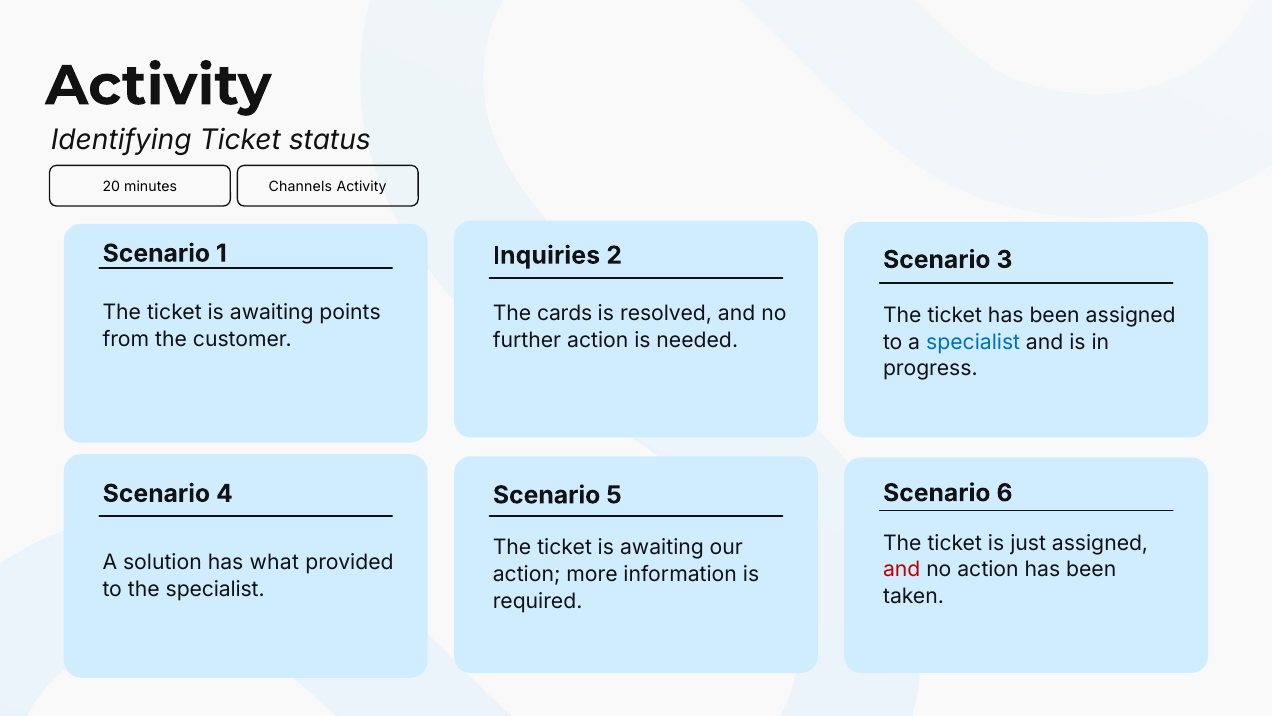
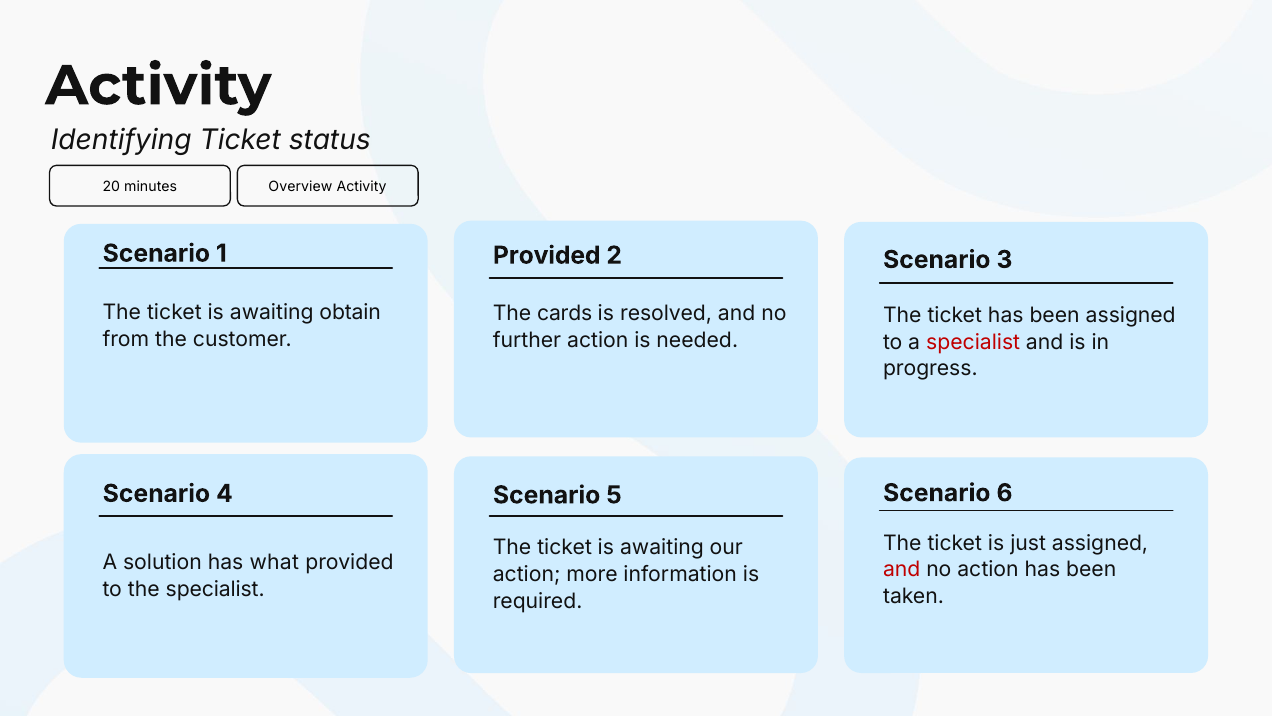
Channels: Channels -> Overview
Inquiries at (546, 255): Inquiries -> Provided
points: points -> obtain
specialist at (973, 342) colour: blue -> red
